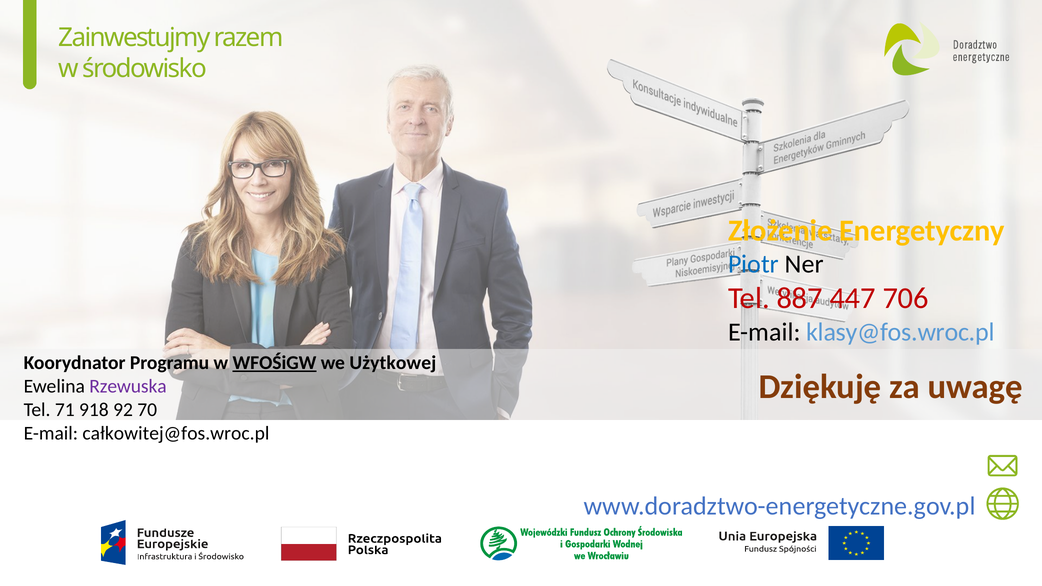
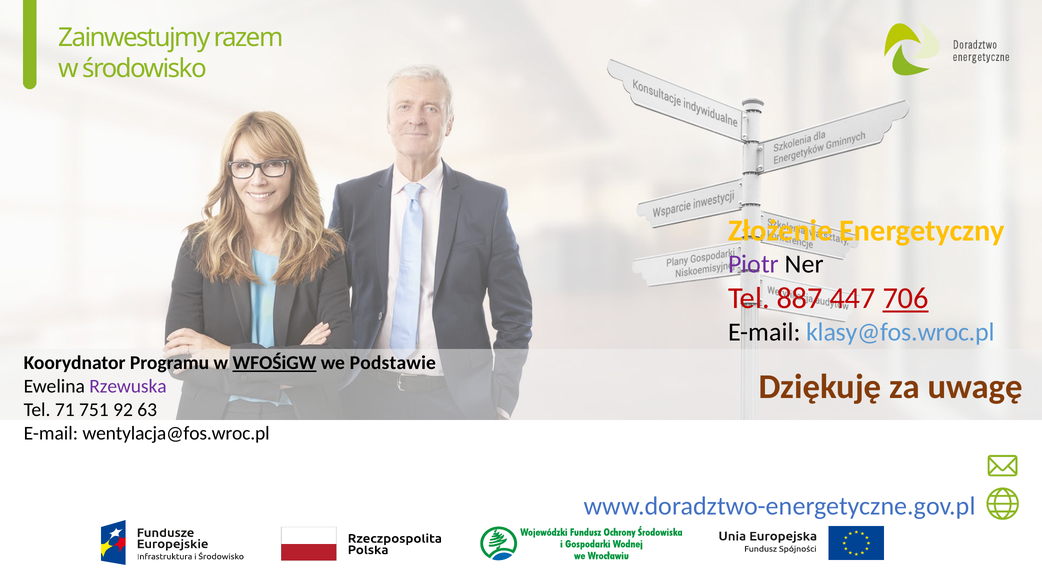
Piotr colour: blue -> purple
706 underline: none -> present
Użytkowej: Użytkowej -> Podstawie
918: 918 -> 751
70: 70 -> 63
całkowitej@fos.wroc.pl: całkowitej@fos.wroc.pl -> wentylacja@fos.wroc.pl
